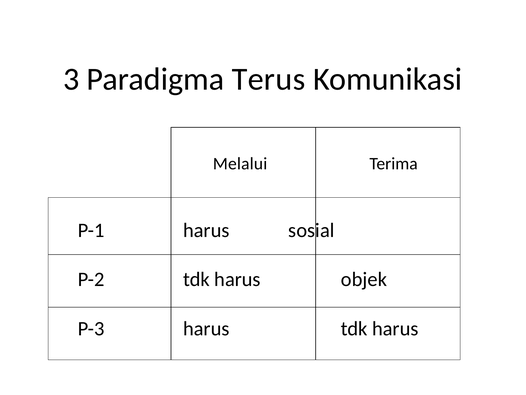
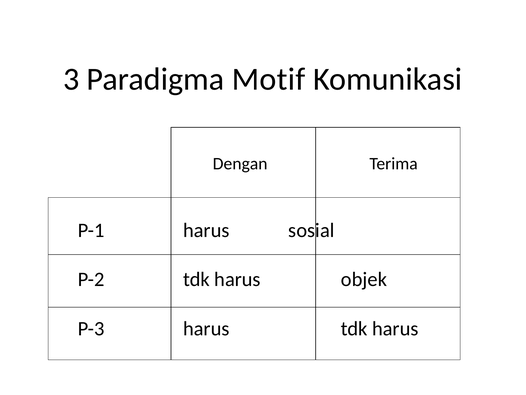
Terus: Terus -> Motif
Melalui: Melalui -> Dengan
